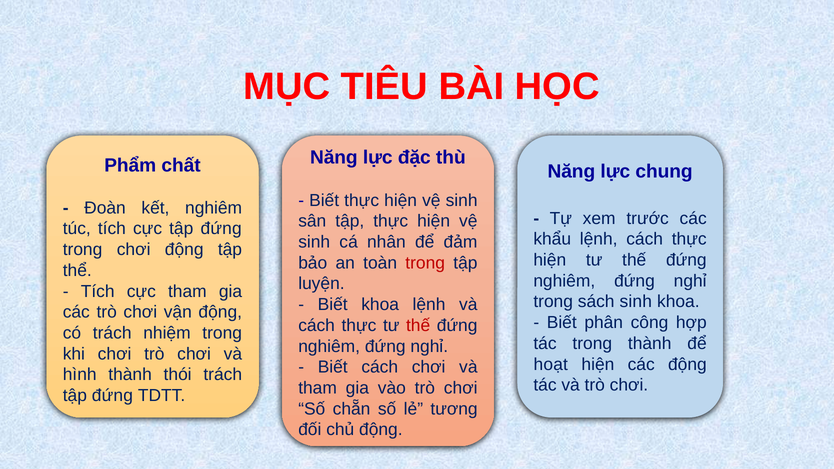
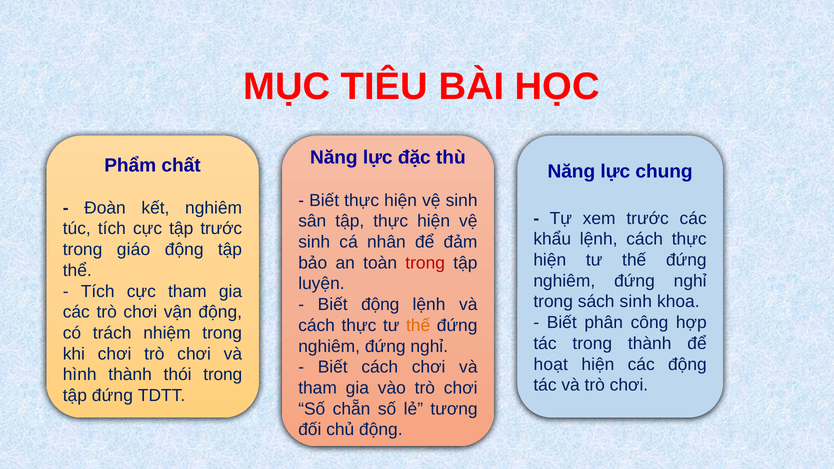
cực tập đứng: đứng -> trước
trong chơi: chơi -> giáo
Biết khoa: khoa -> động
thế at (418, 326) colour: red -> orange
thói trách: trách -> trong
